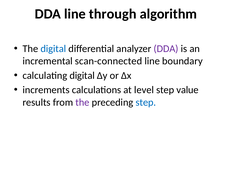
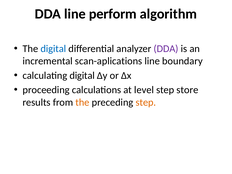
through: through -> perform
scan-connected: scan-connected -> scan-aplications
increments: increments -> proceeding
value: value -> store
the at (82, 102) colour: purple -> orange
step at (146, 102) colour: blue -> orange
